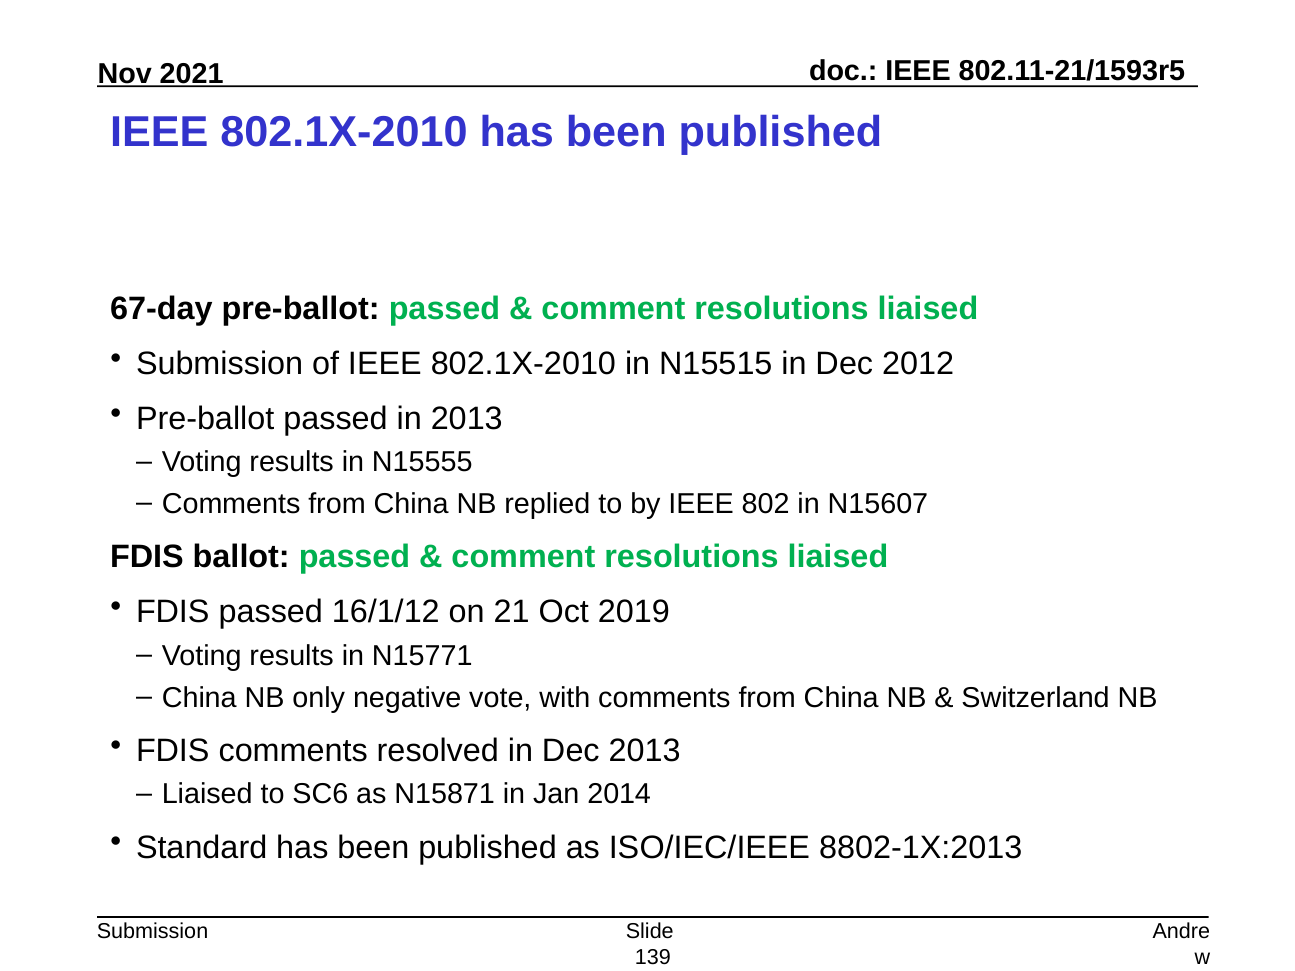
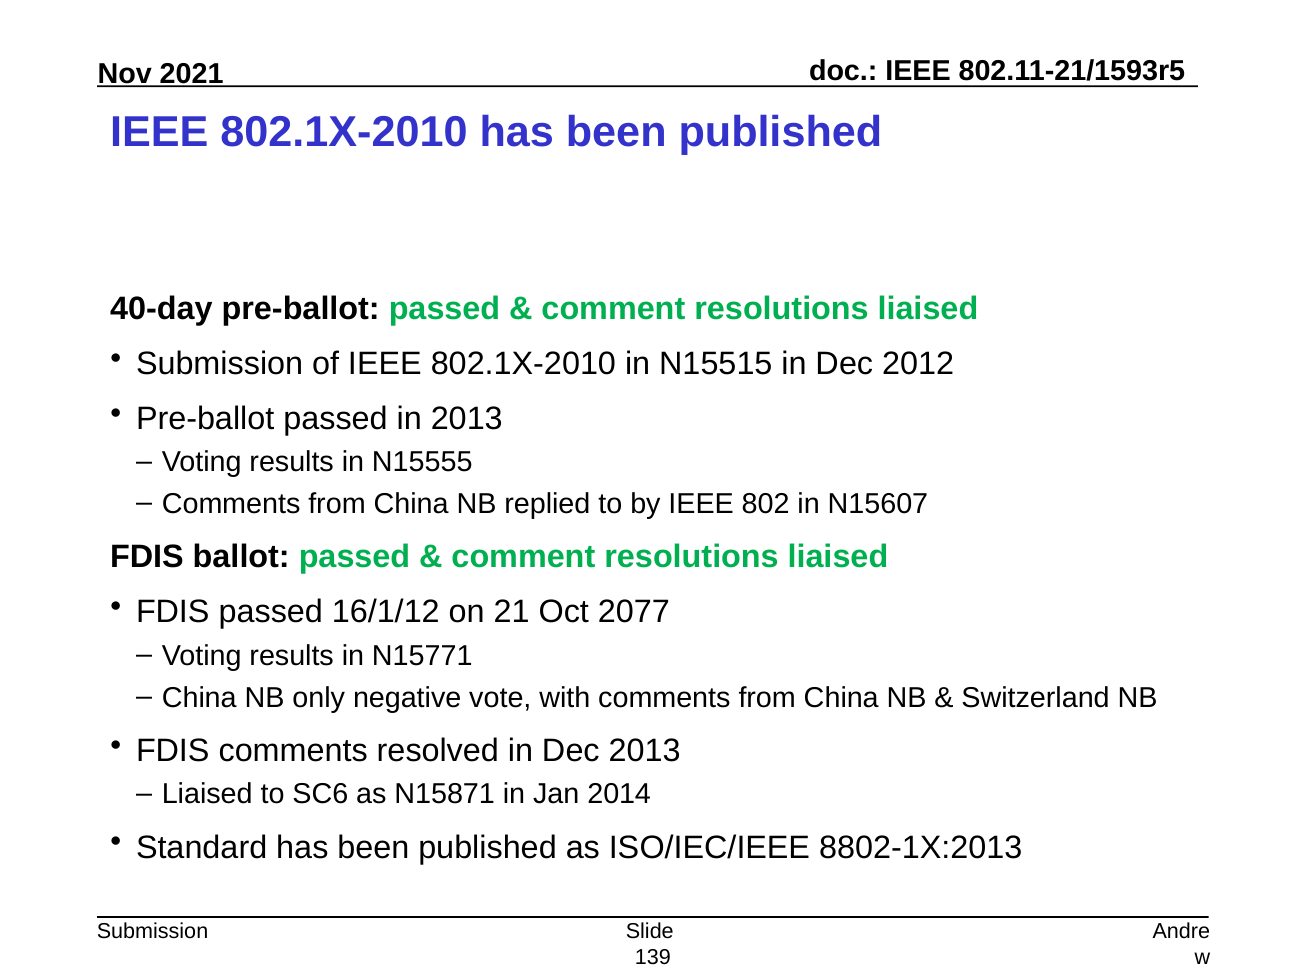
67-day: 67-day -> 40-day
2019: 2019 -> 2077
